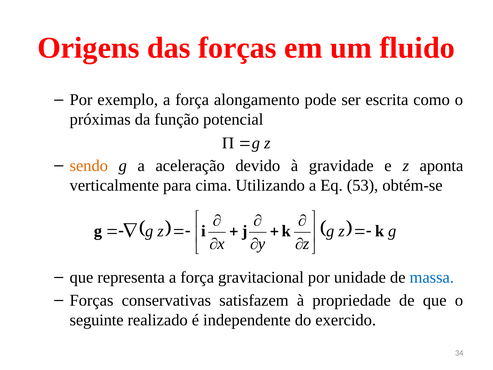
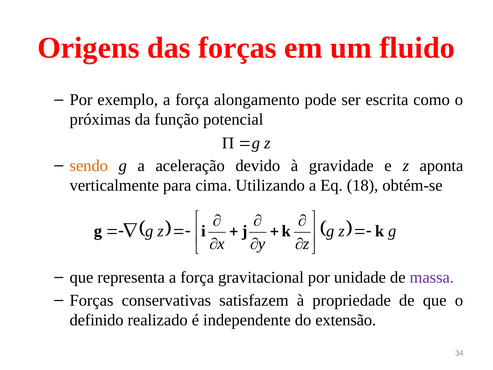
53: 53 -> 18
massa colour: blue -> purple
seguinte: seguinte -> definido
exercido: exercido -> extensão
